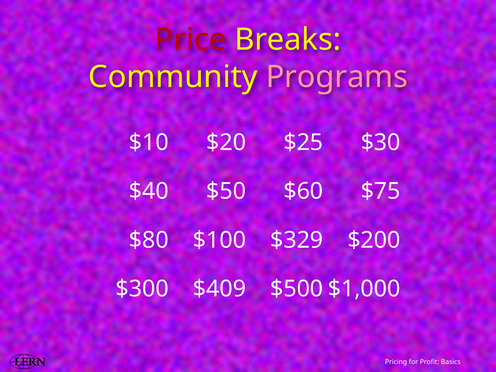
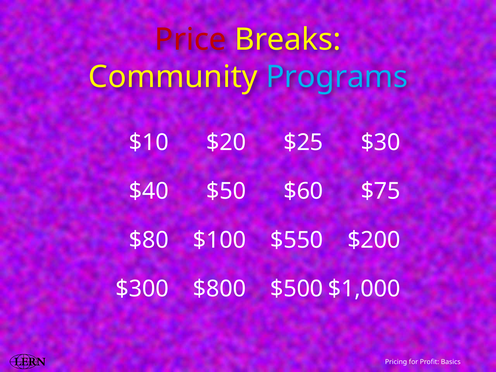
Programs colour: pink -> light blue
$329: $329 -> $550
$409: $409 -> $800
